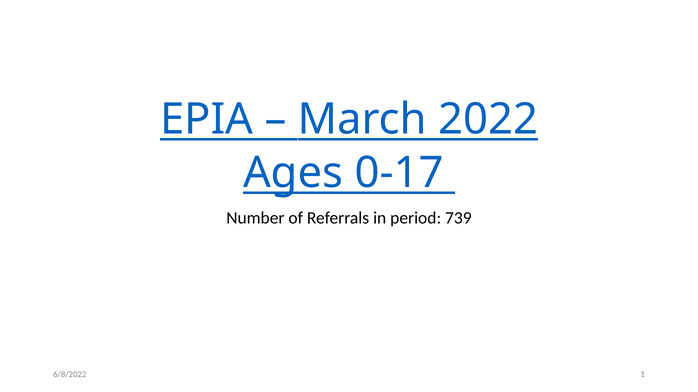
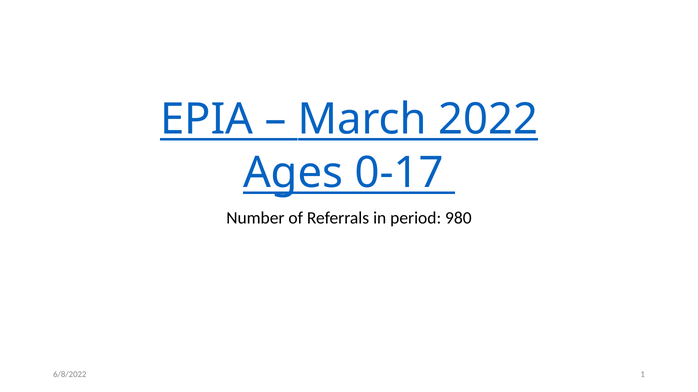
739: 739 -> 980
